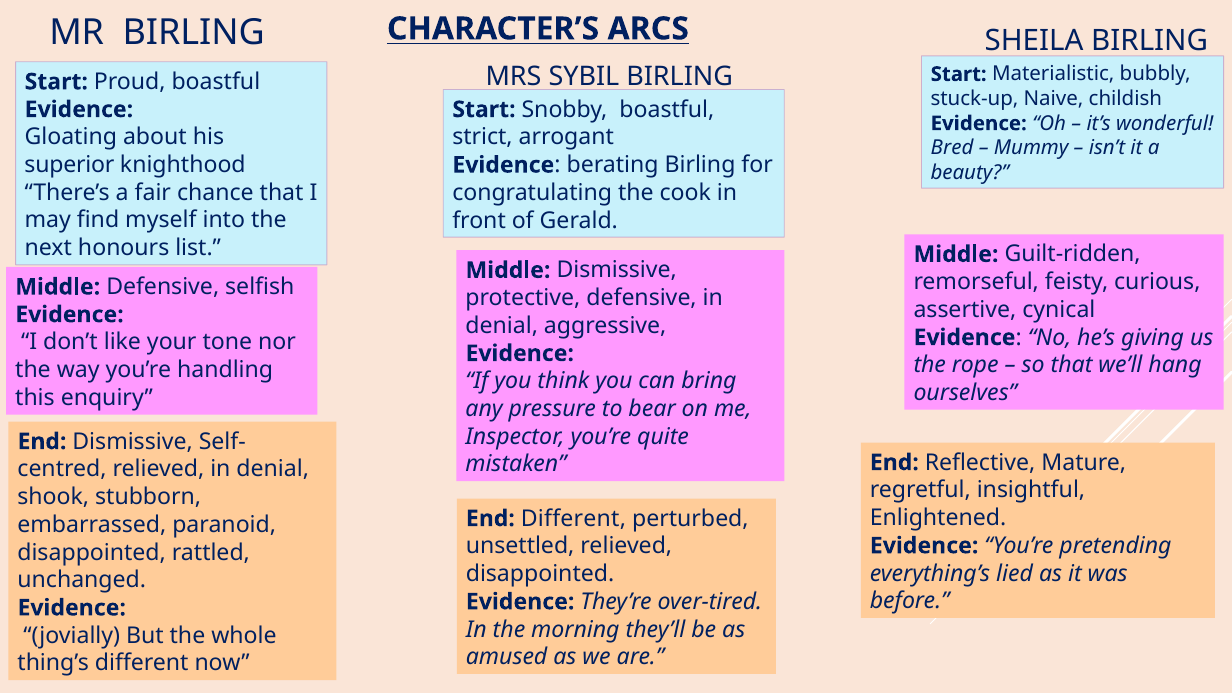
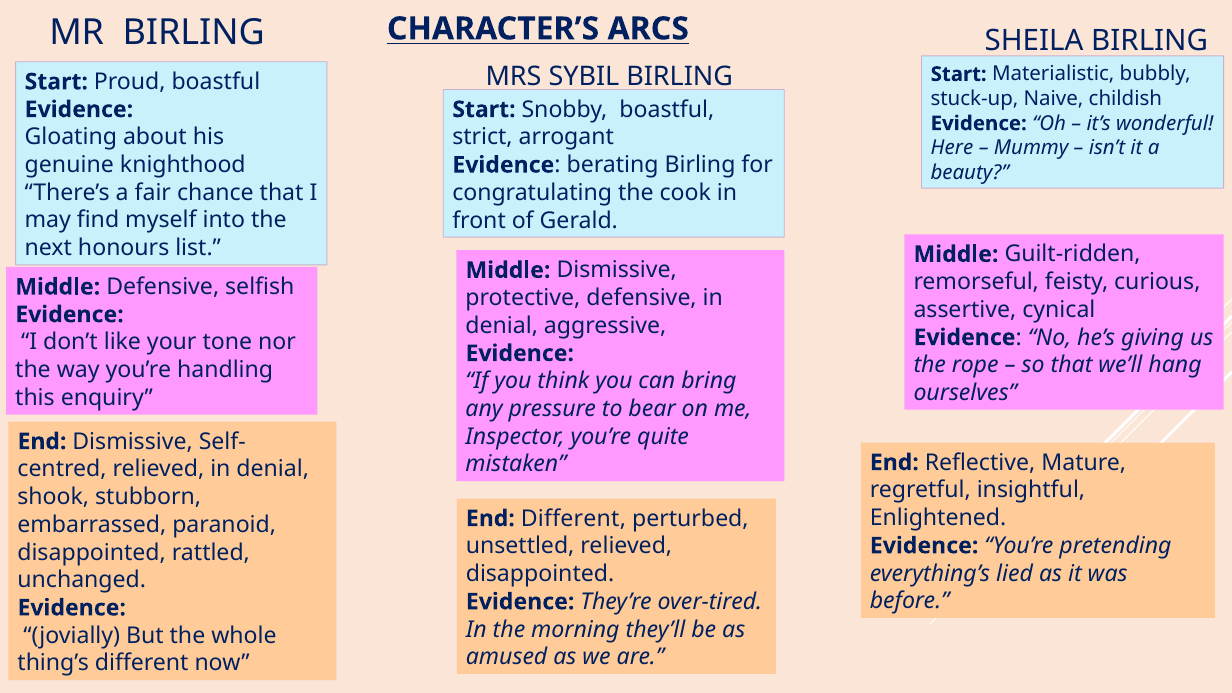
Bred: Bred -> Here
superior: superior -> genuine
